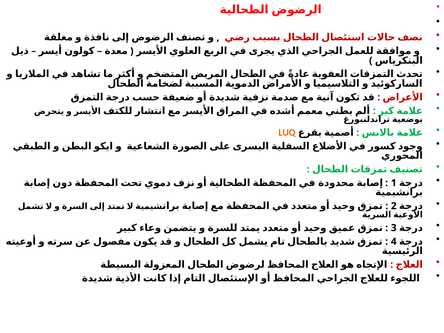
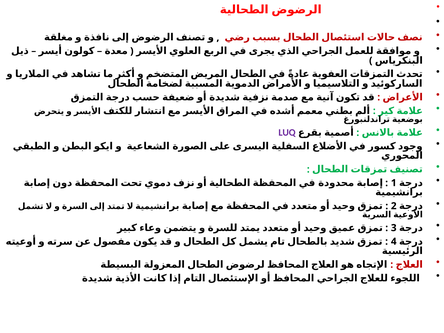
LUQ colour: orange -> purple
